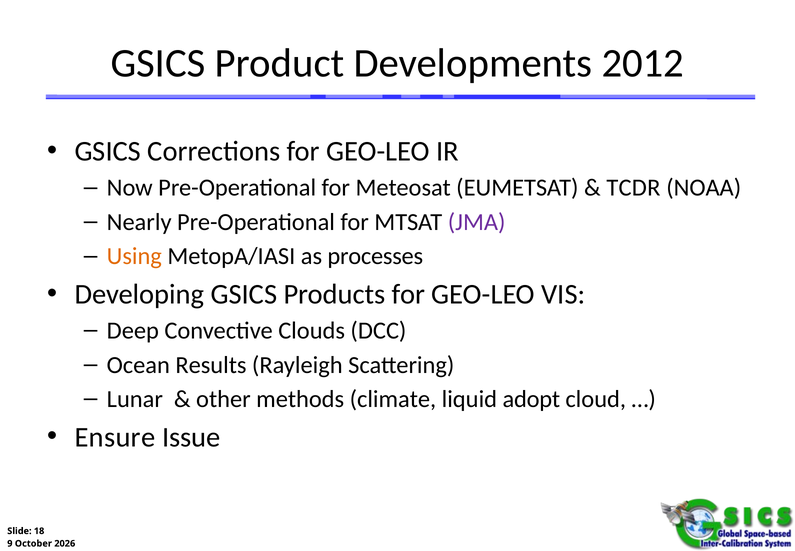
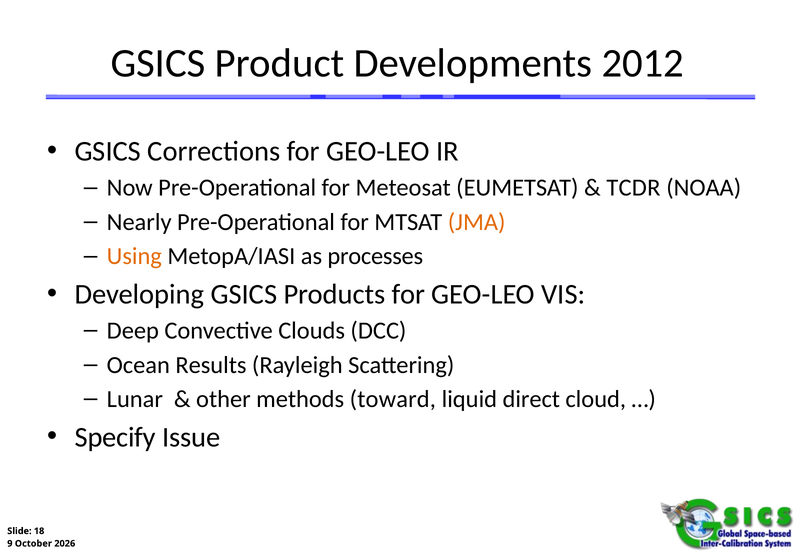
JMA colour: purple -> orange
climate: climate -> toward
adopt: adopt -> direct
Ensure: Ensure -> Specify
